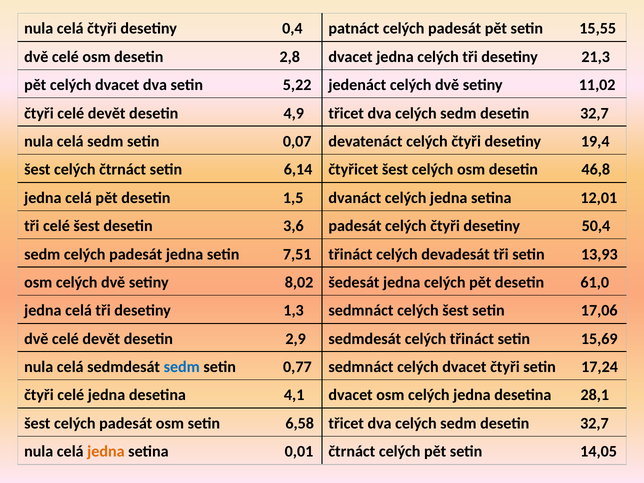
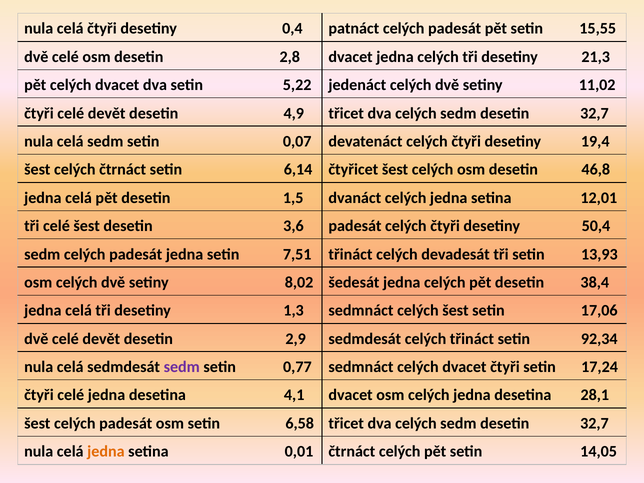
61,0: 61,0 -> 38,4
15,69: 15,69 -> 92,34
sedm at (182, 367) colour: blue -> purple
